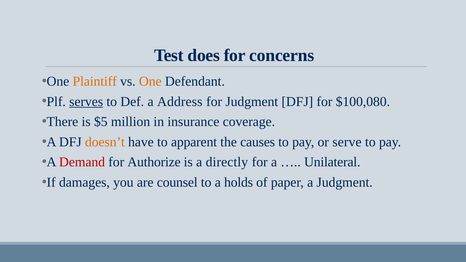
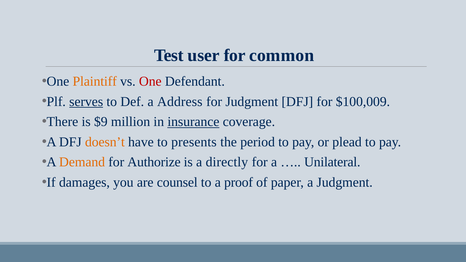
does: does -> user
concerns: concerns -> common
One at (150, 81) colour: orange -> red
$100,080: $100,080 -> $100,009
$5: $5 -> $9
insurance underline: none -> present
apparent: apparent -> presents
causes: causes -> period
serve: serve -> plead
Demand colour: red -> orange
holds: holds -> proof
